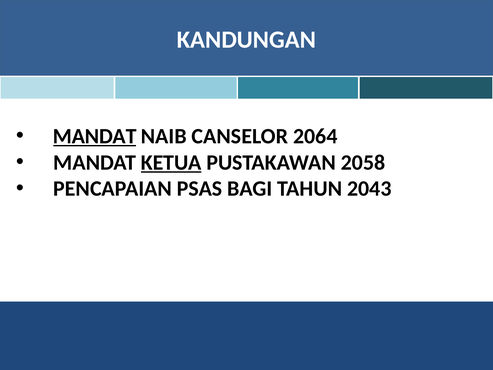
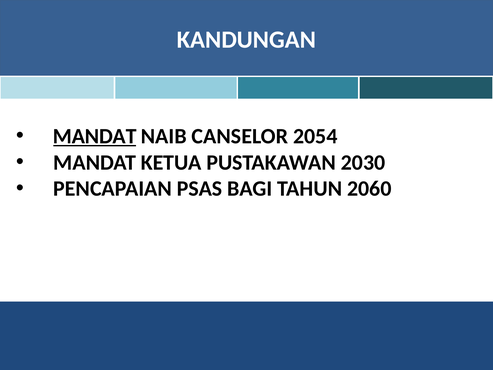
2064: 2064 -> 2054
KETUA underline: present -> none
2058: 2058 -> 2030
2043: 2043 -> 2060
